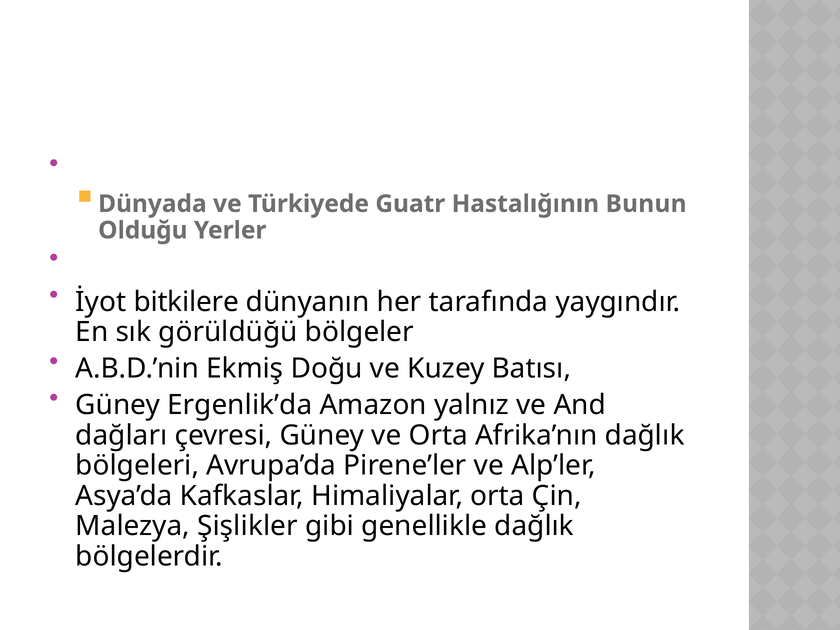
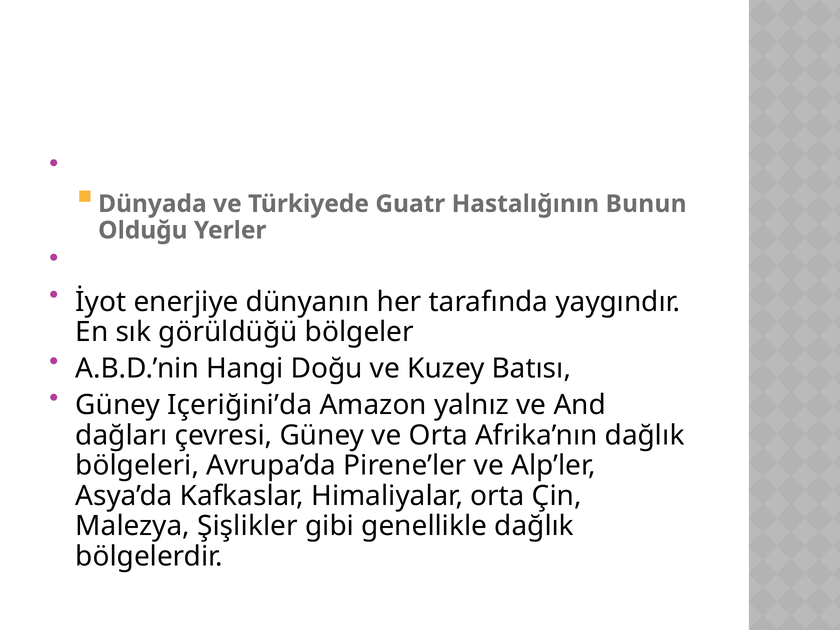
bitkilere: bitkilere -> enerjiye
Ekmiş: Ekmiş -> Hangi
Ergenlik’da: Ergenlik’da -> Içeriğini’da
